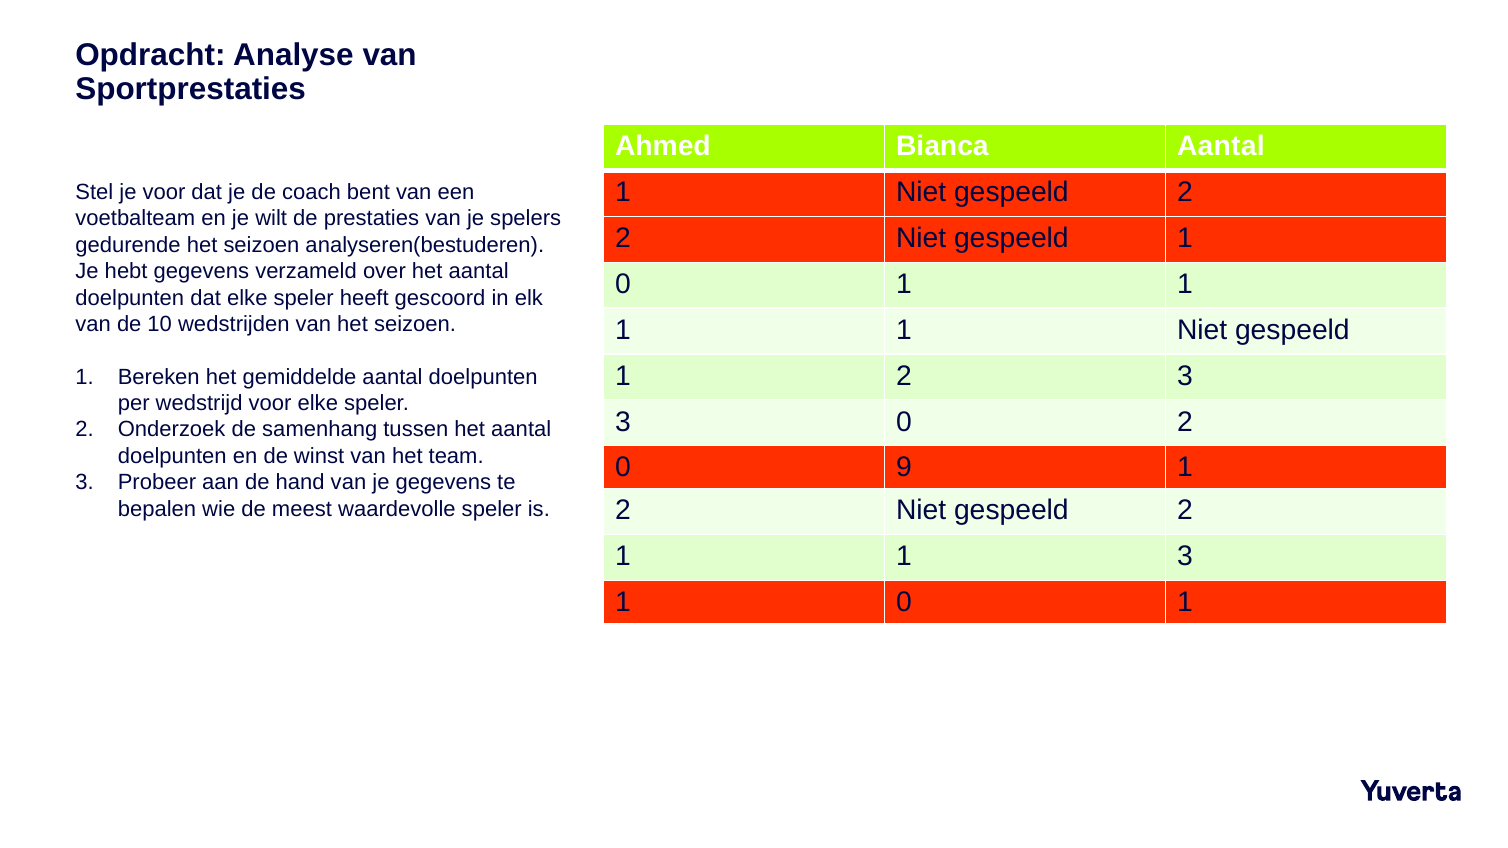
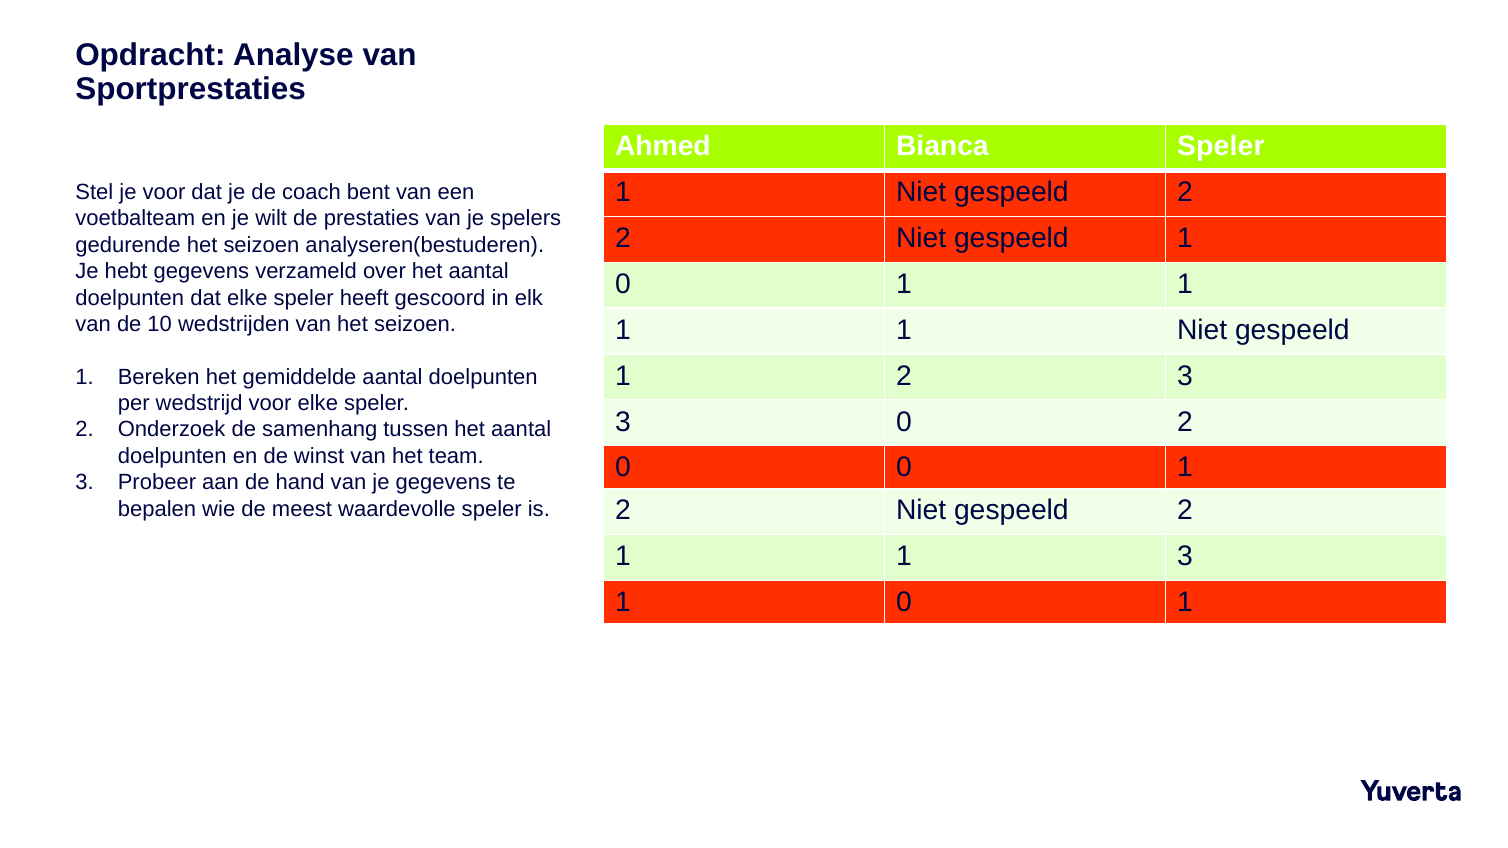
Bianca Aantal: Aantal -> Speler
0 9: 9 -> 0
